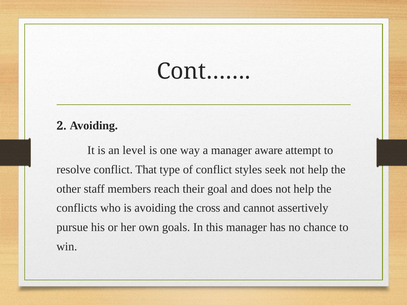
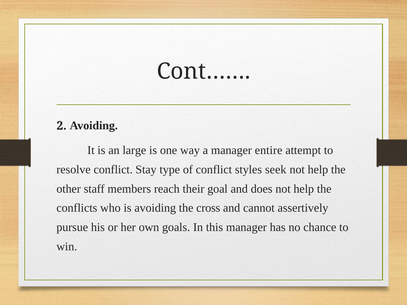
level: level -> large
aware: aware -> entire
That: That -> Stay
